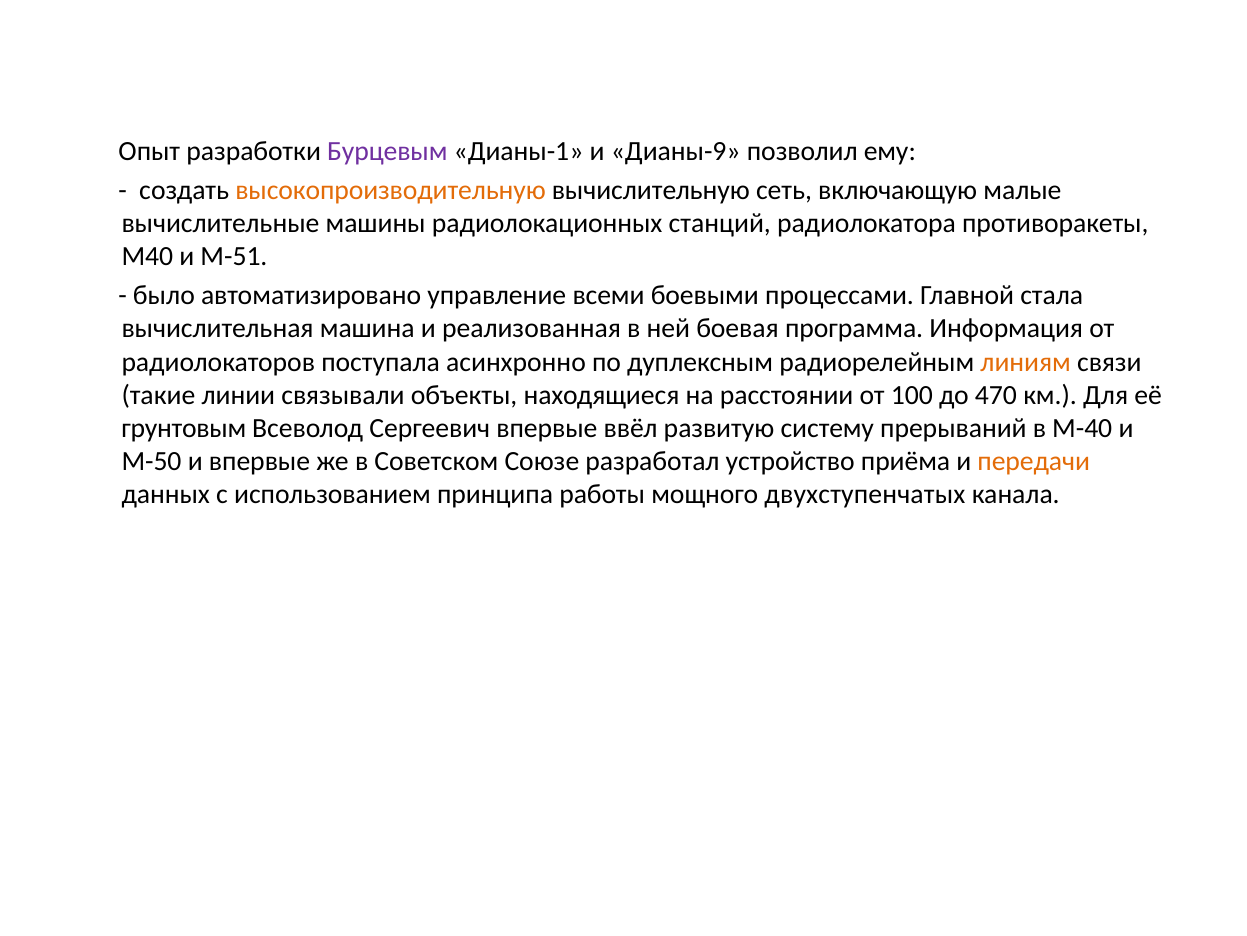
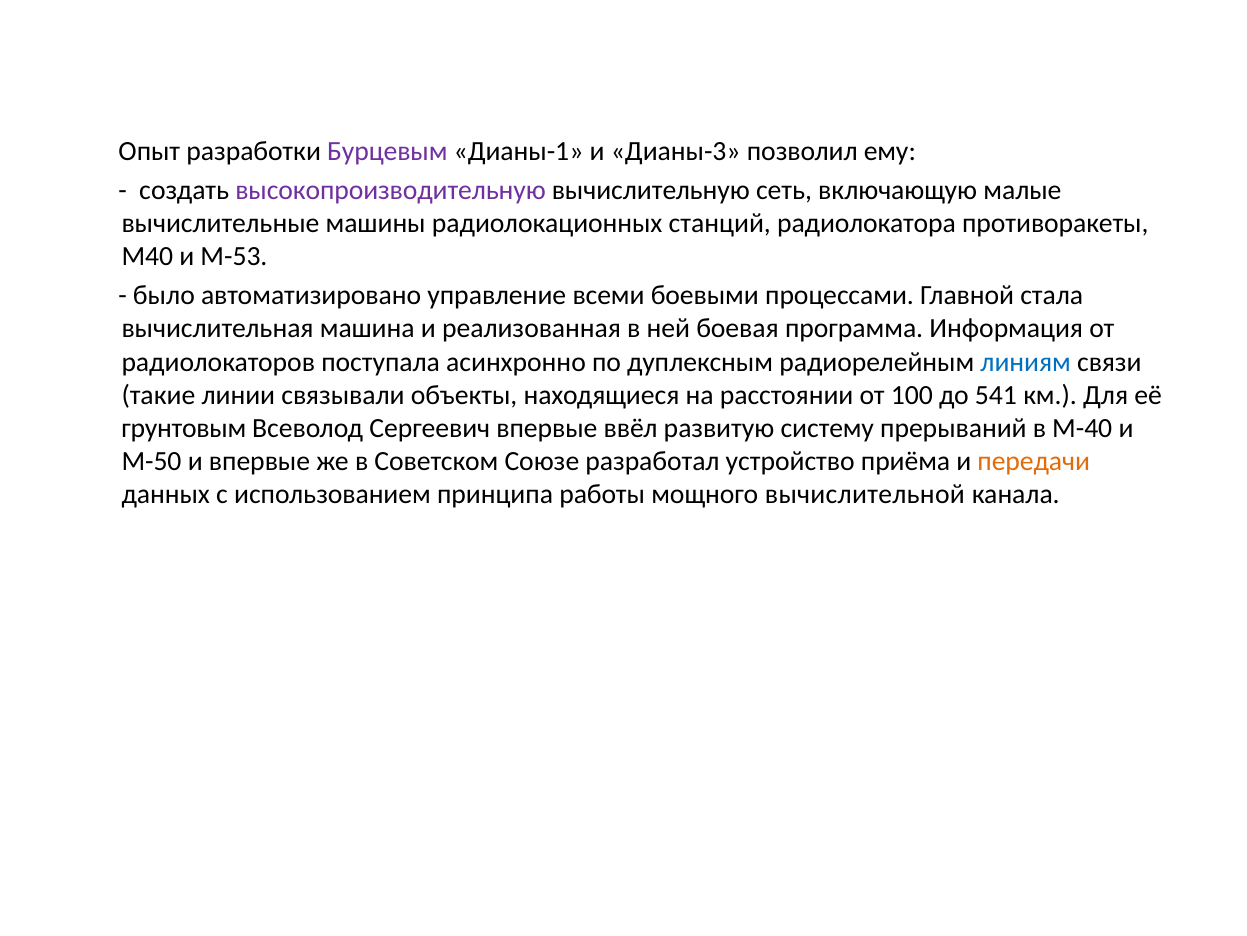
Дианы-9: Дианы-9 -> Дианы-3
высокопроизводительную colour: orange -> purple
М-51: М-51 -> М-53
линиям colour: orange -> blue
470: 470 -> 541
двухступенчатых: двухступенчатых -> вычислительной
